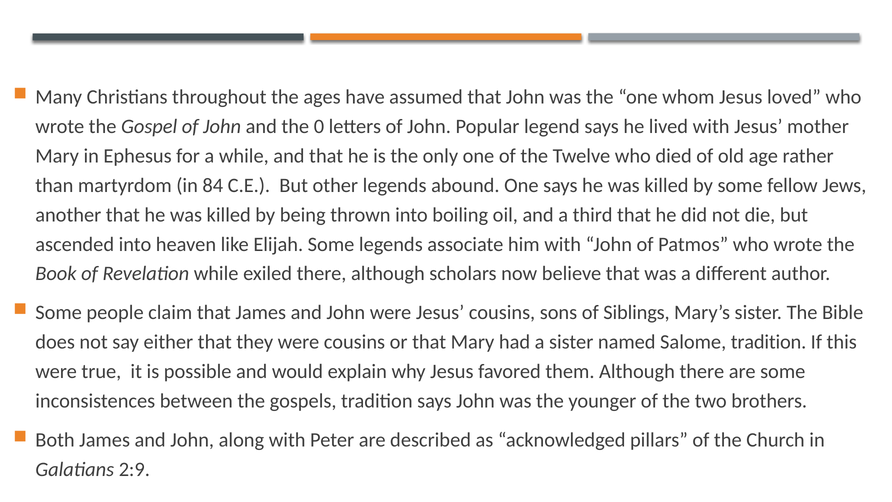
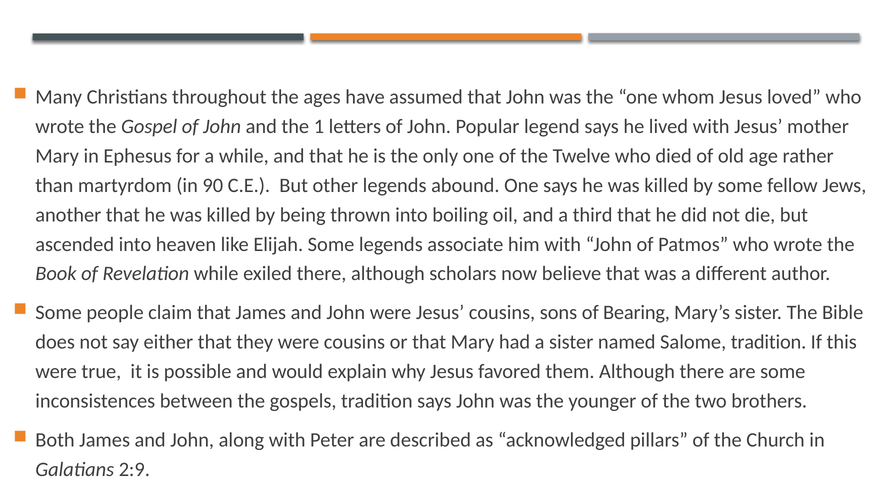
0: 0 -> 1
84: 84 -> 90
Siblings: Siblings -> Bearing
